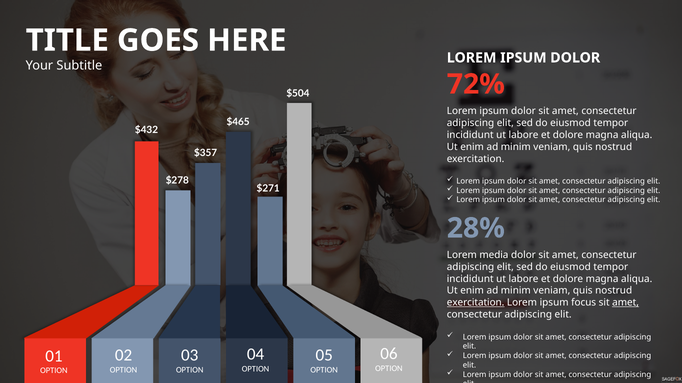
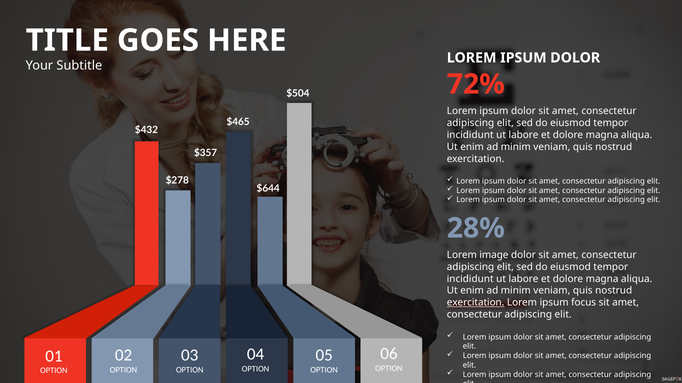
$271: $271 -> $644
media: media -> image
amet at (626, 303) underline: present -> none
